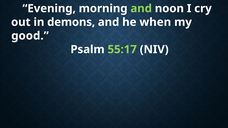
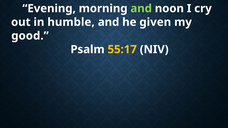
demons: demons -> humble
when: when -> given
55:17 colour: light green -> yellow
